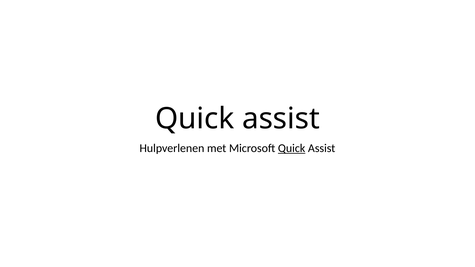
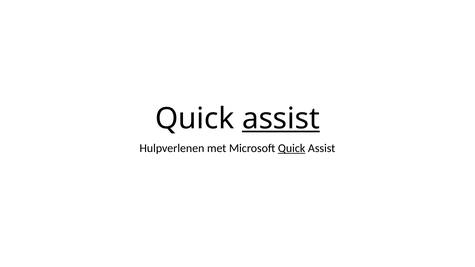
assist at (281, 119) underline: none -> present
